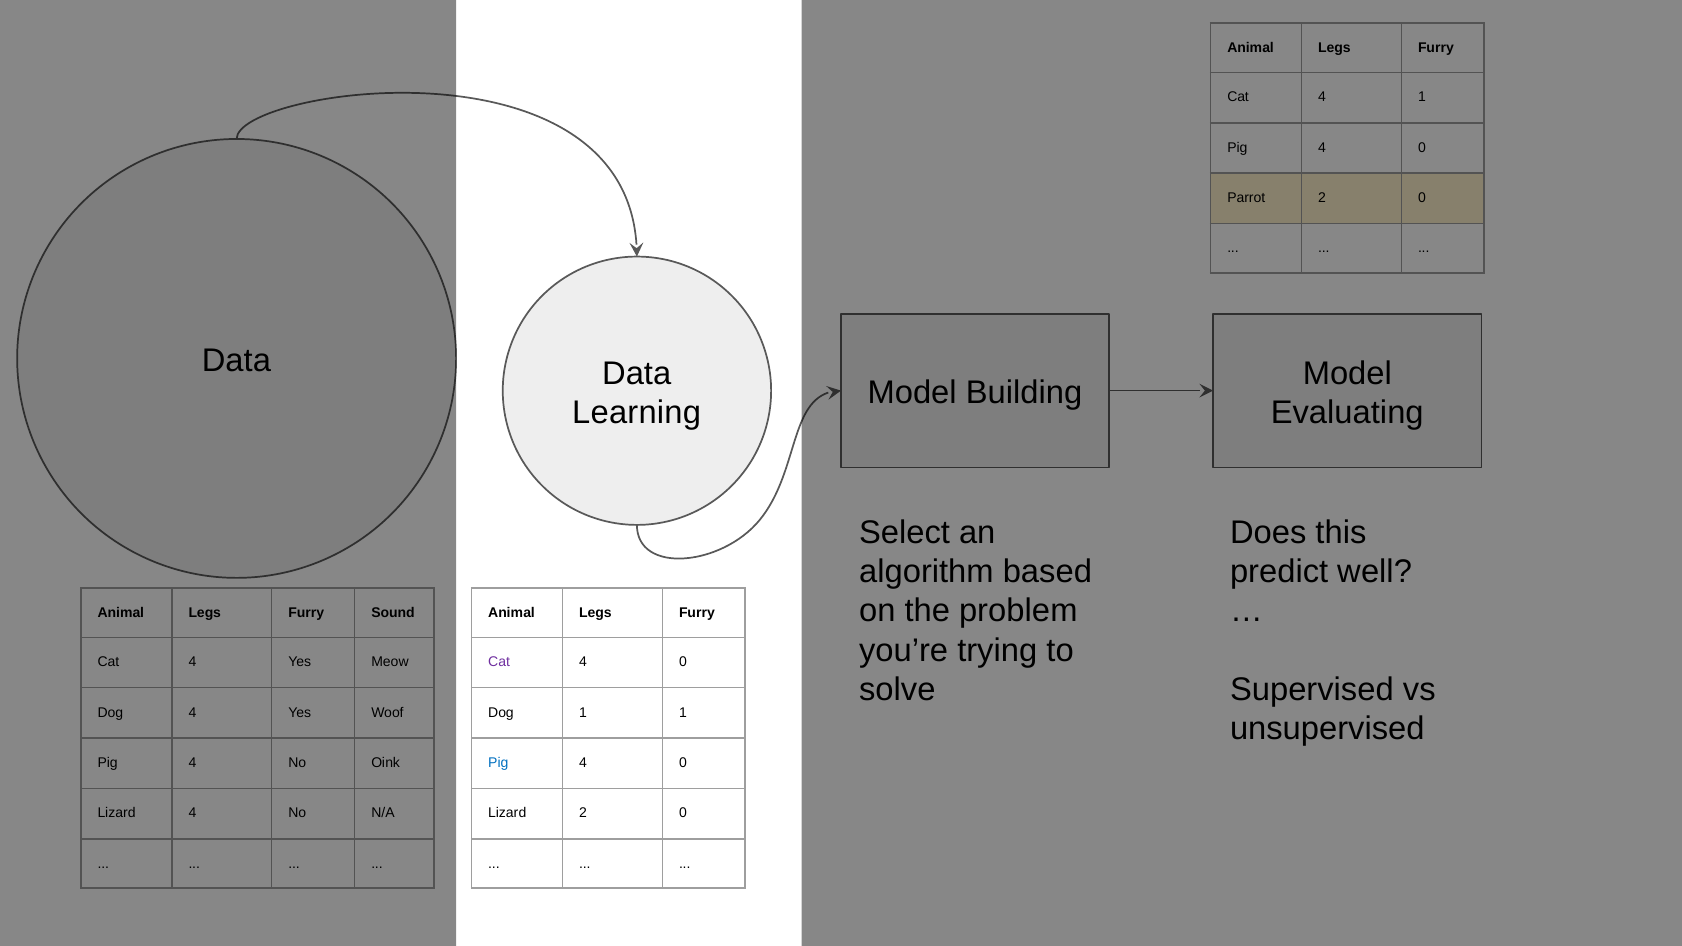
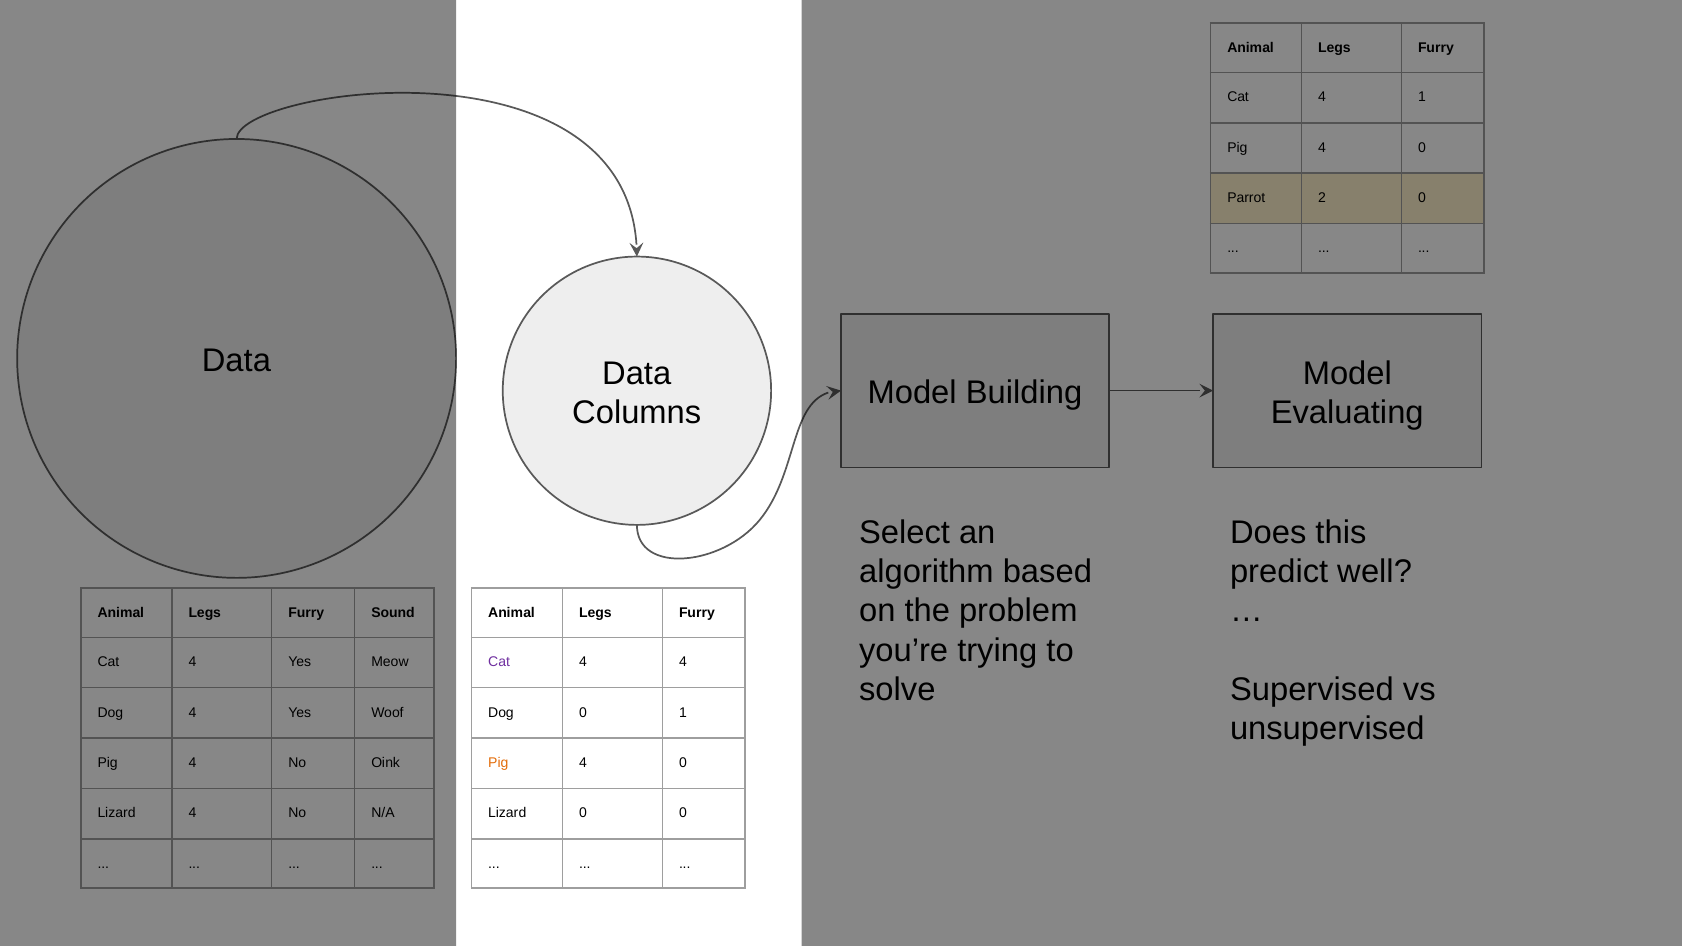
Learning: Learning -> Columns
0 at (683, 662): 0 -> 4
Dog 1: 1 -> 0
Pig at (498, 763) colour: blue -> orange
Lizard 2: 2 -> 0
